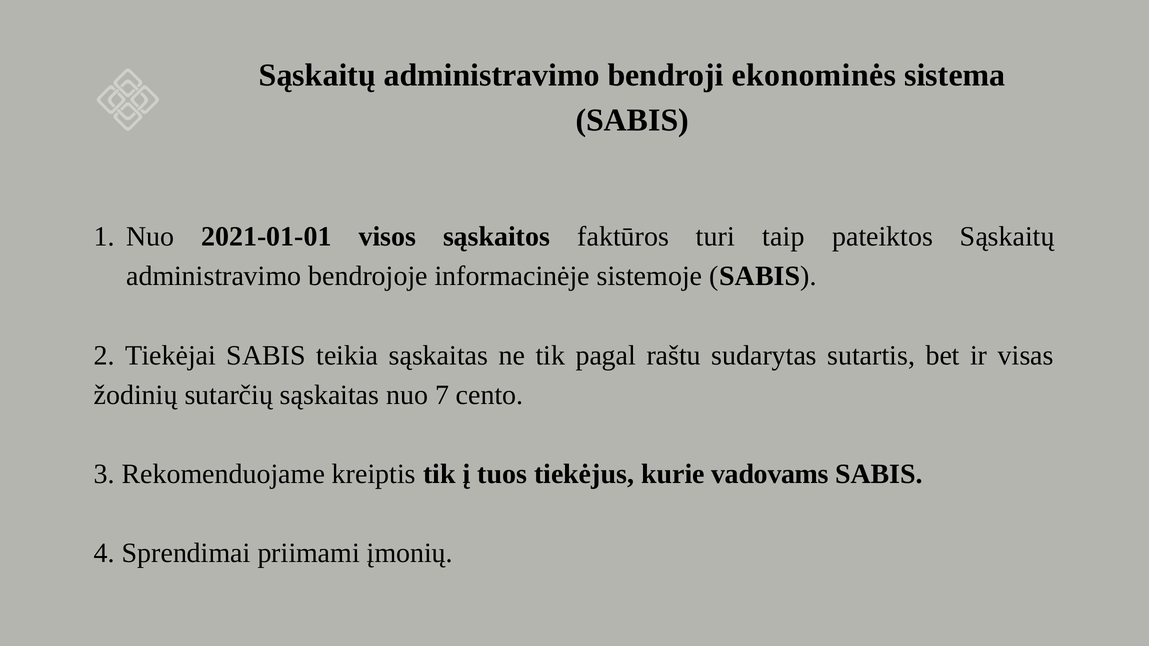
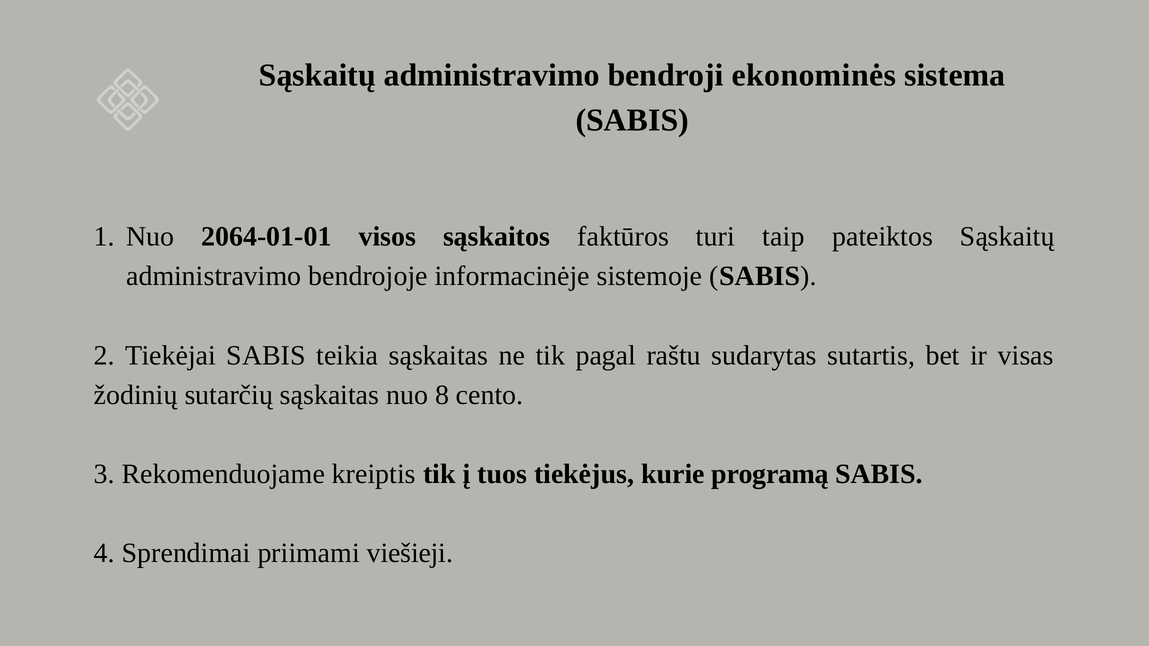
2021-01-01: 2021-01-01 -> 2064-01-01
7: 7 -> 8
vadovams: vadovams -> programą
įmonių: įmonių -> viešieji
